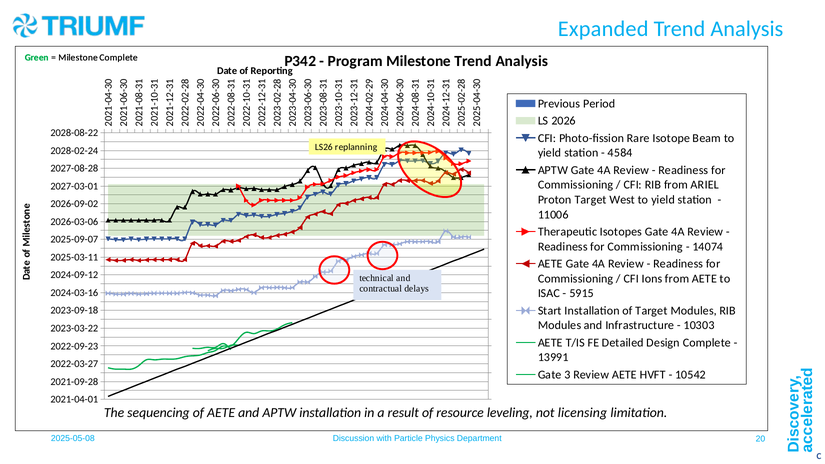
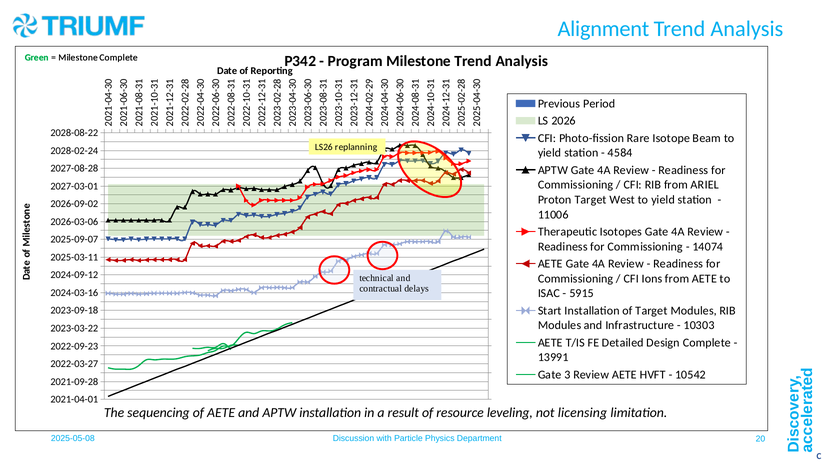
Expanded: Expanded -> Alignment
